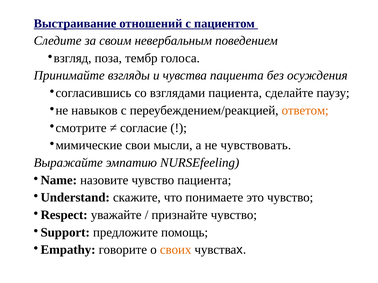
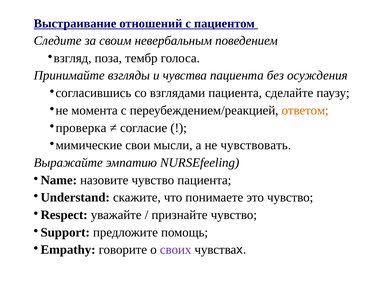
навыков: навыков -> момента
смотрите: смотрите -> проверка
своих colour: orange -> purple
